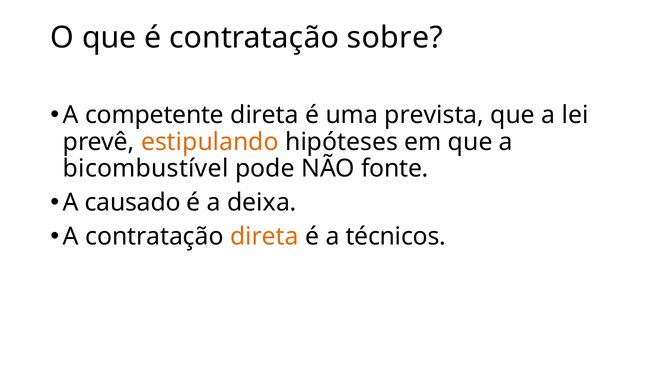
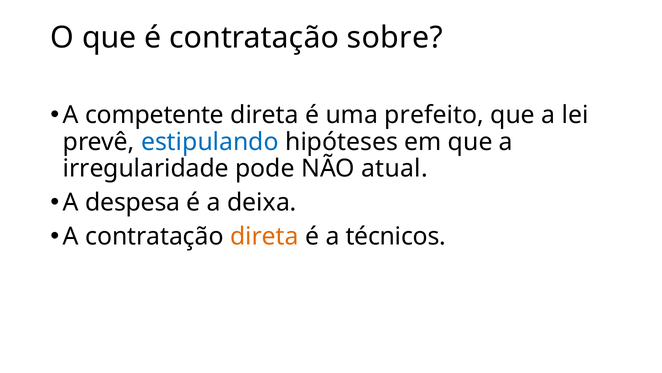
prevista: prevista -> prefeito
estipulando colour: orange -> blue
bicombustível: bicombustível -> irregularidade
fonte: fonte -> atual
causado: causado -> despesa
